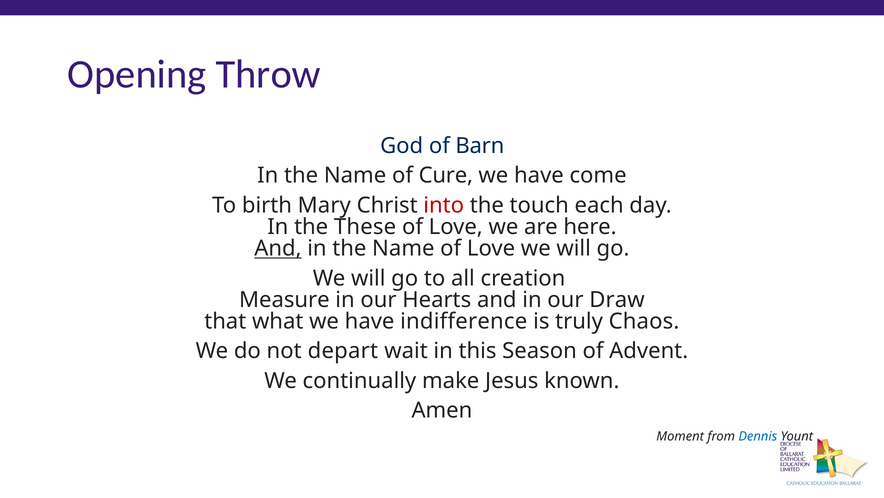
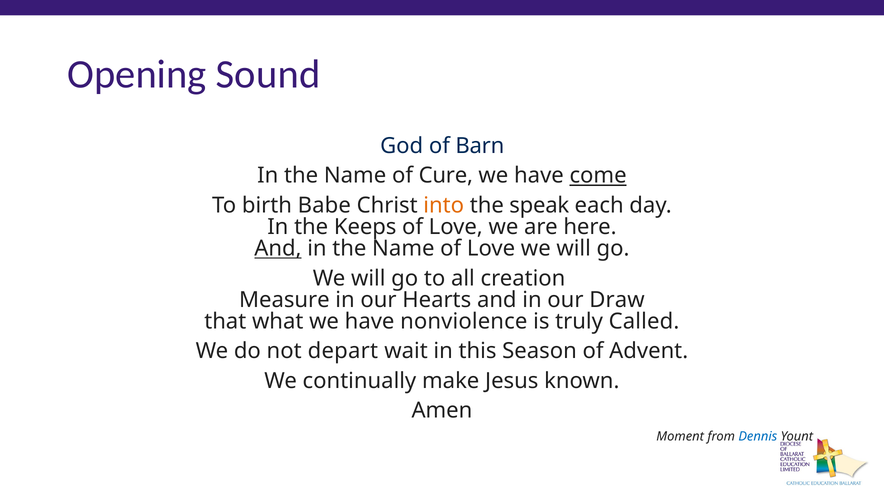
Throw: Throw -> Sound
come underline: none -> present
Mary: Mary -> Babe
into colour: red -> orange
touch: touch -> speak
These: These -> Keeps
indifference: indifference -> nonviolence
Chaos: Chaos -> Called
